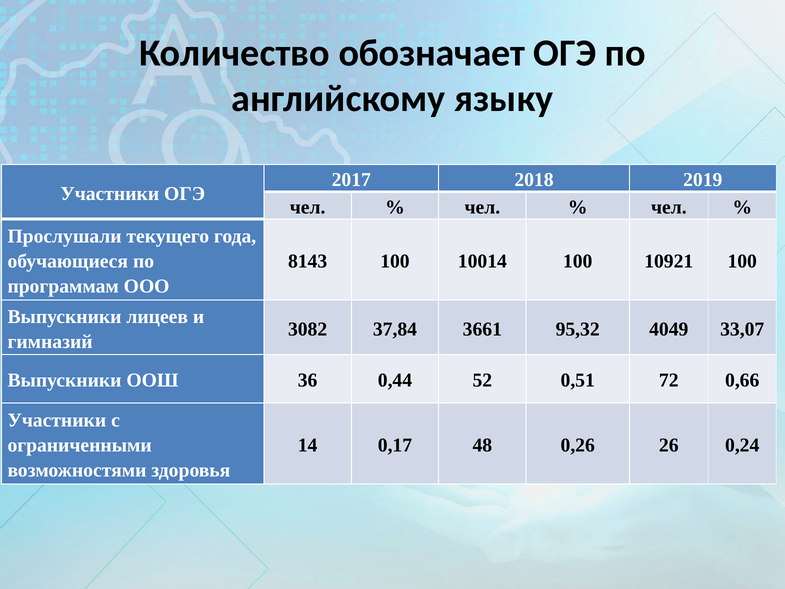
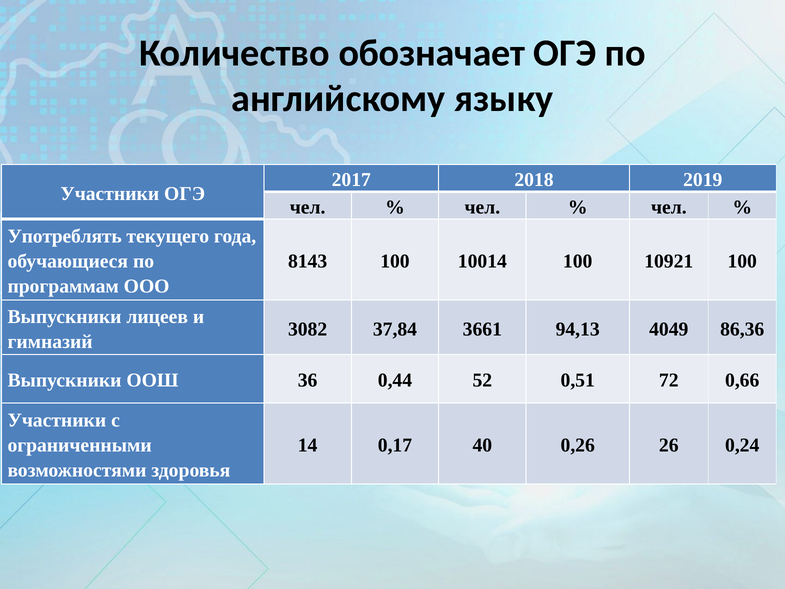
Прослушали: Прослушали -> Употреблять
95,32: 95,32 -> 94,13
33,07: 33,07 -> 86,36
48: 48 -> 40
